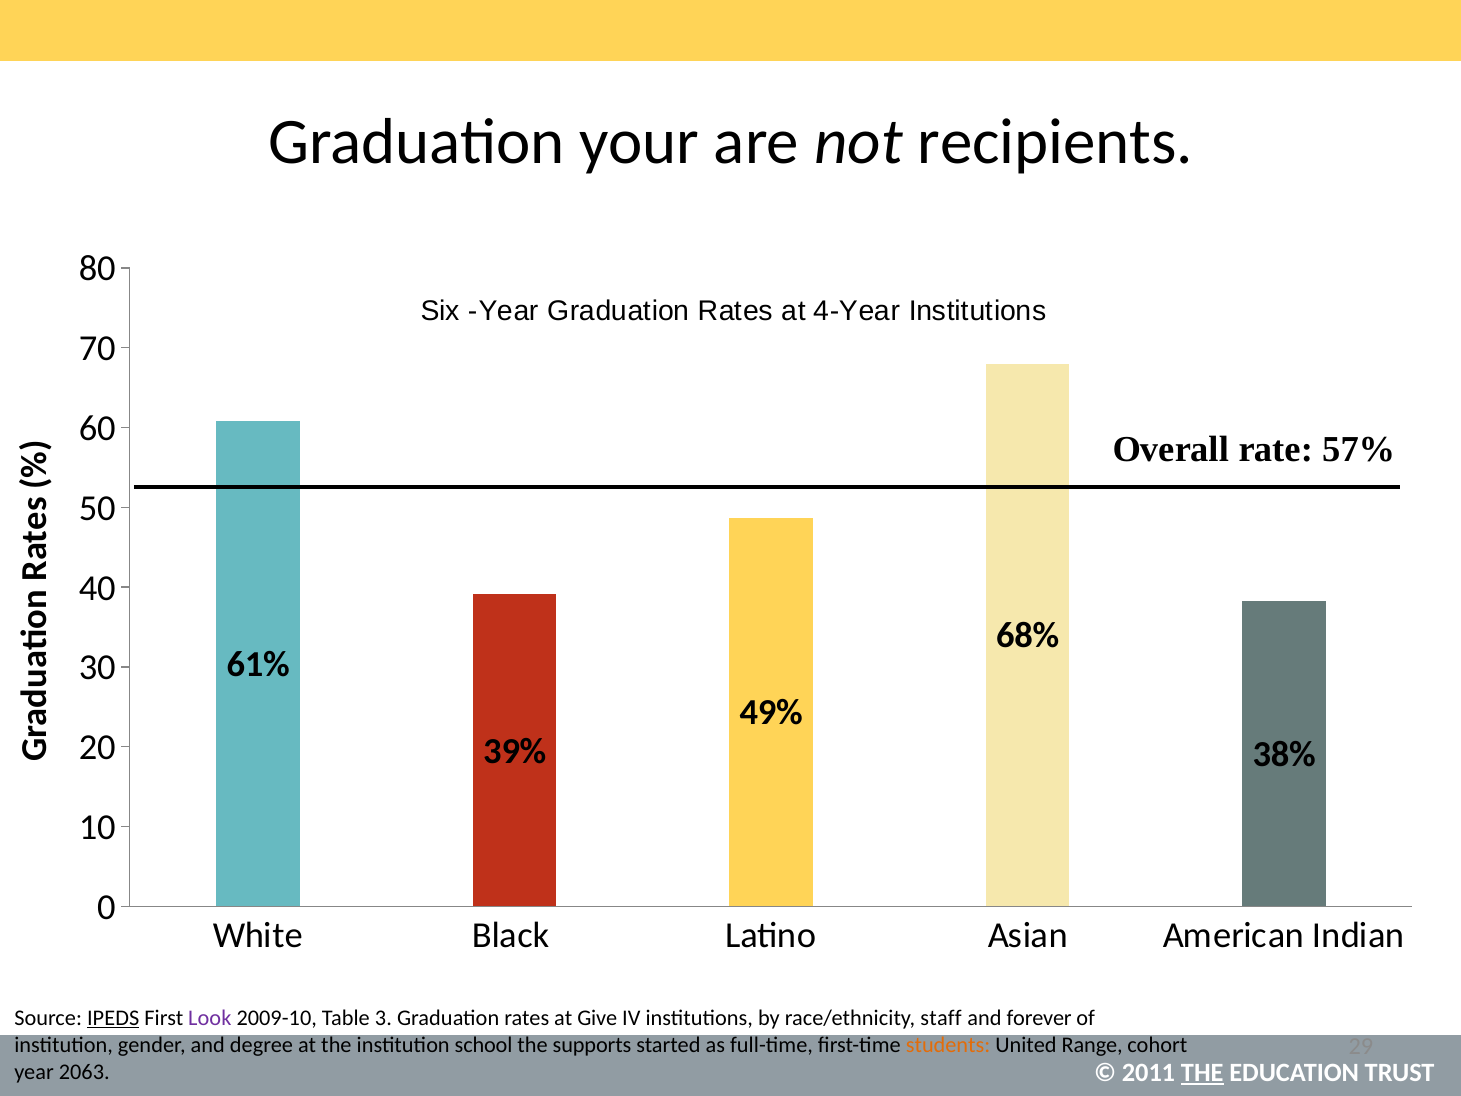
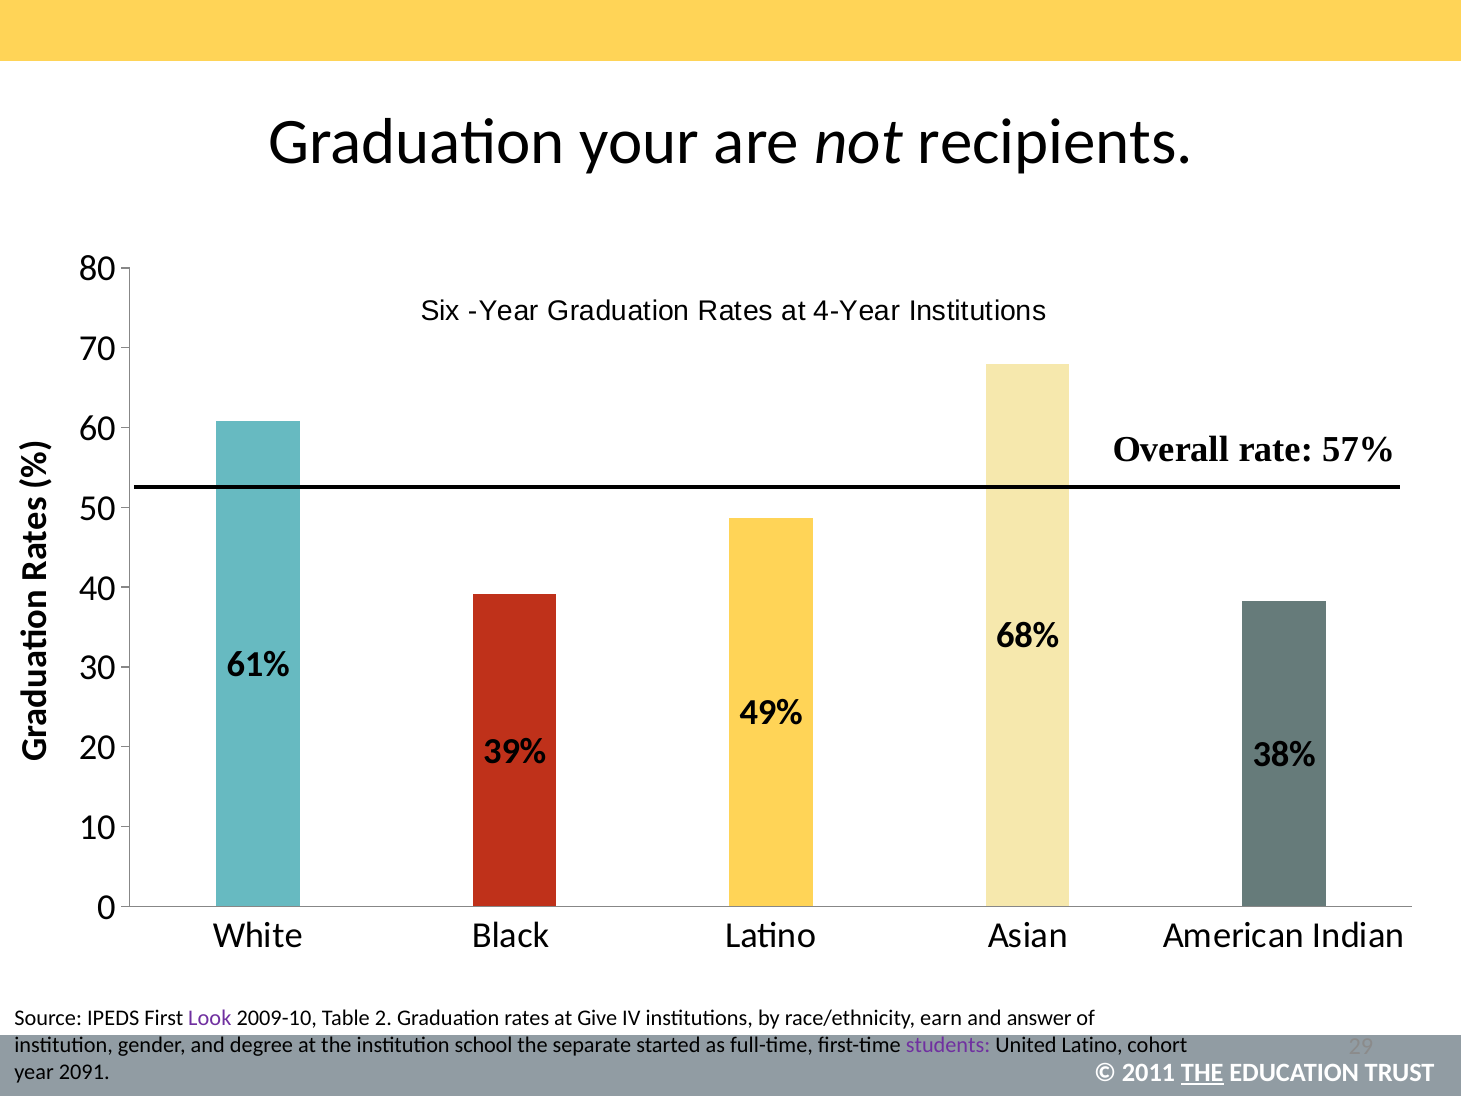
IPEDS underline: present -> none
3: 3 -> 2
staff: staff -> earn
forever: forever -> answer
supports: supports -> separate
students colour: orange -> purple
United Range: Range -> Latino
2063: 2063 -> 2091
